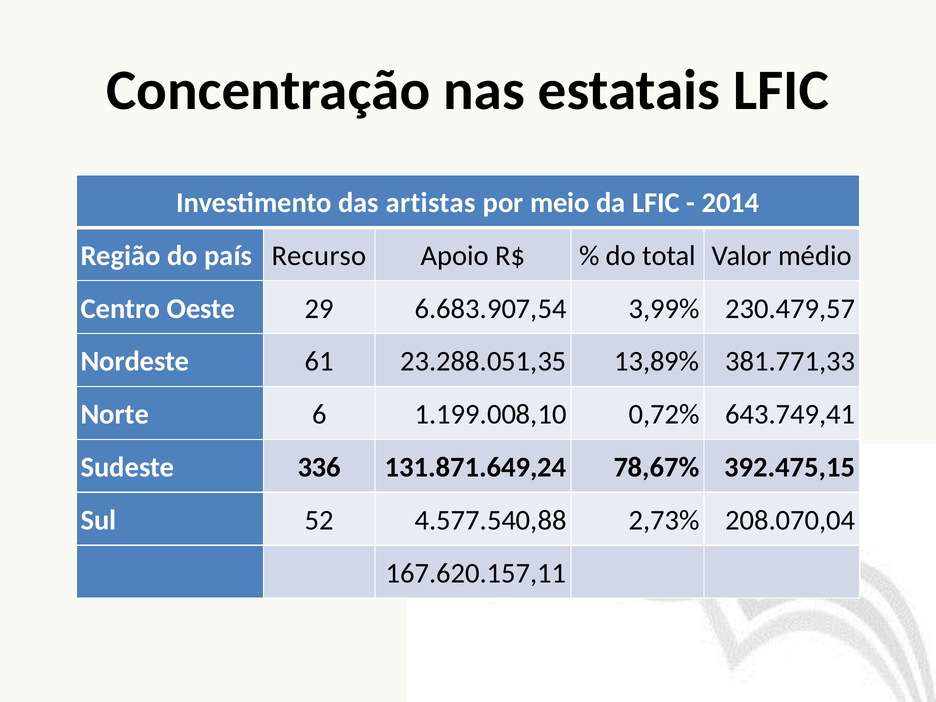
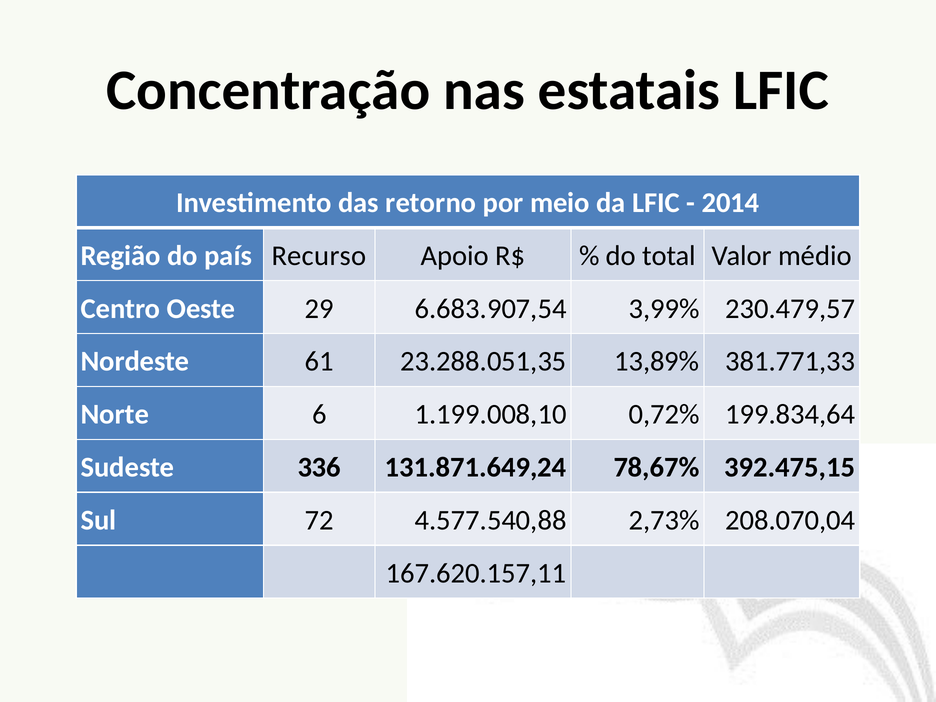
artistas: artistas -> retorno
643.749,41: 643.749,41 -> 199.834,64
52: 52 -> 72
